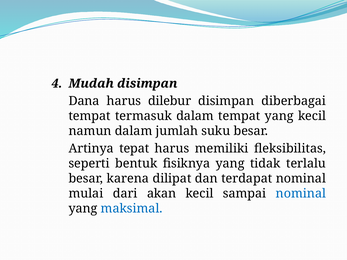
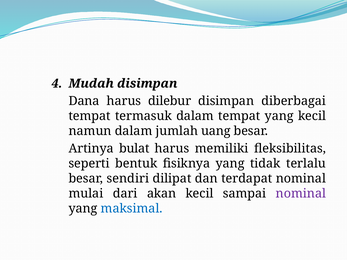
suku: suku -> uang
tepat: tepat -> bulat
karena: karena -> sendiri
nominal at (301, 194) colour: blue -> purple
